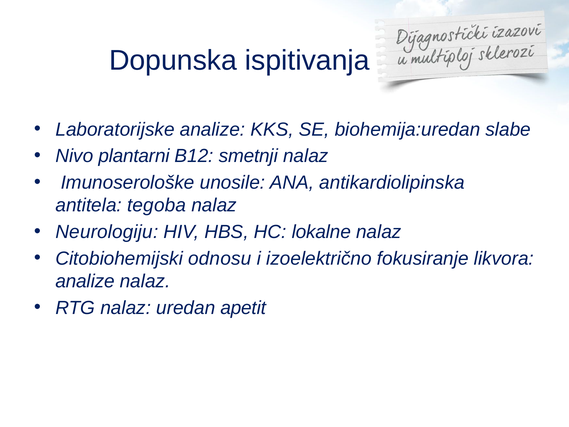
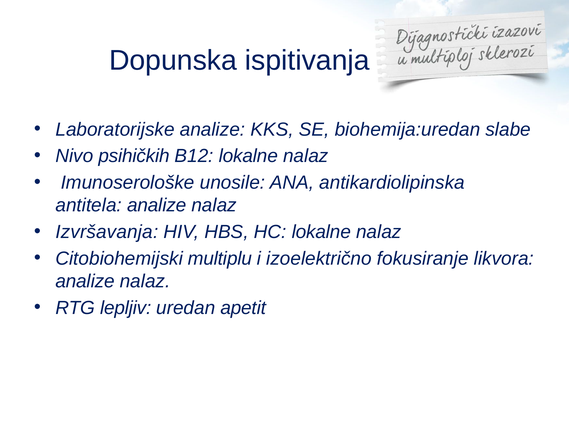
plantarni: plantarni -> psihičkih
B12 smetnji: smetnji -> lokalne
antitela tegoba: tegoba -> analize
Neurologiju: Neurologiju -> Izvršavanja
odnosu: odnosu -> multiplu
RTG nalaz: nalaz -> lepljiv
